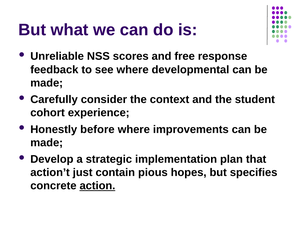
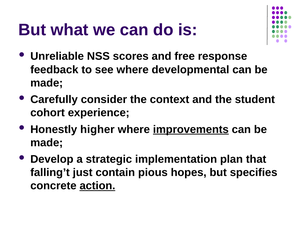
before: before -> higher
improvements underline: none -> present
action’t: action’t -> falling’t
